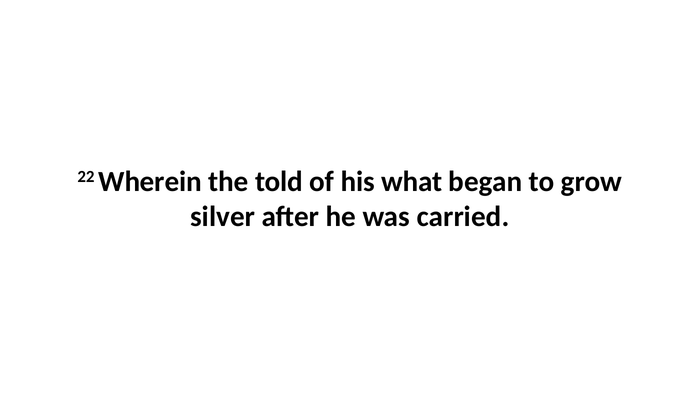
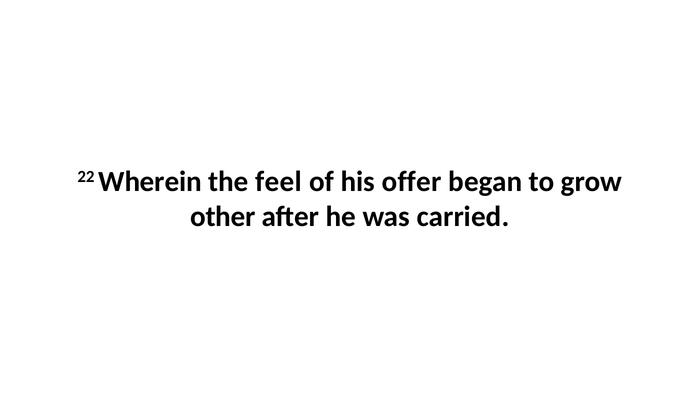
told: told -> feel
what: what -> offer
silver: silver -> other
